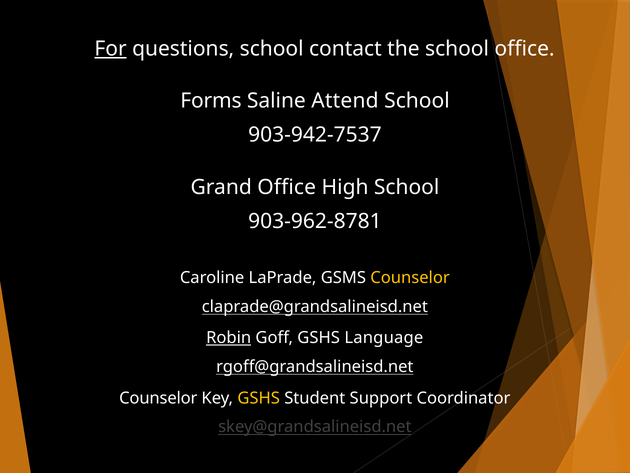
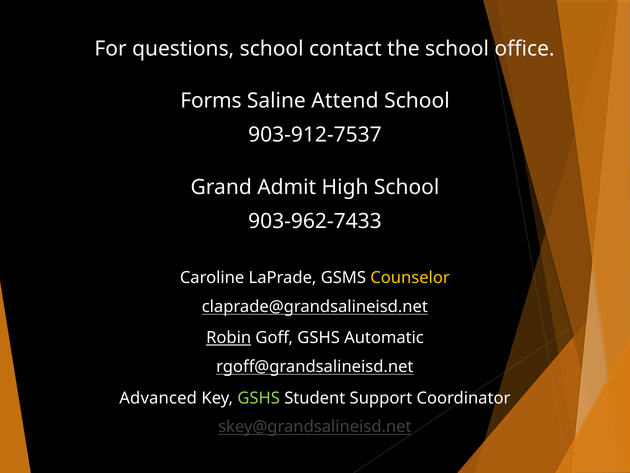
For underline: present -> none
903-942-7537: 903-942-7537 -> 903-912-7537
Grand Office: Office -> Admit
903-962-8781: 903-962-8781 -> 903-962-7433
Language: Language -> Automatic
Counselor at (158, 398): Counselor -> Advanced
GSHS at (259, 398) colour: yellow -> light green
